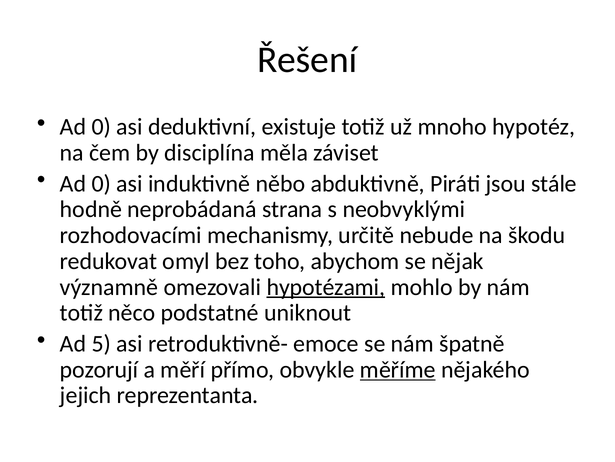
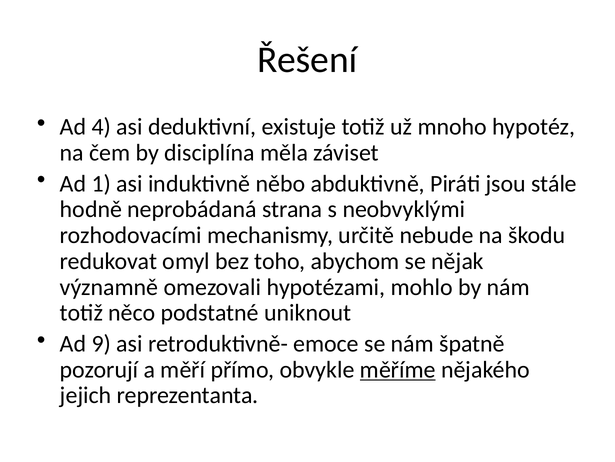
0 at (101, 127): 0 -> 4
0 at (101, 183): 0 -> 1
hypotézami underline: present -> none
5: 5 -> 9
